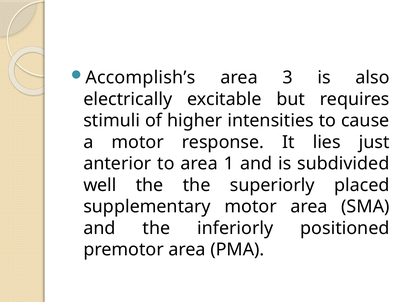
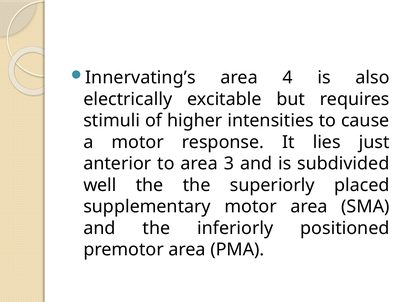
Accomplish’s: Accomplish’s -> Innervating’s
3: 3 -> 4
1: 1 -> 3
